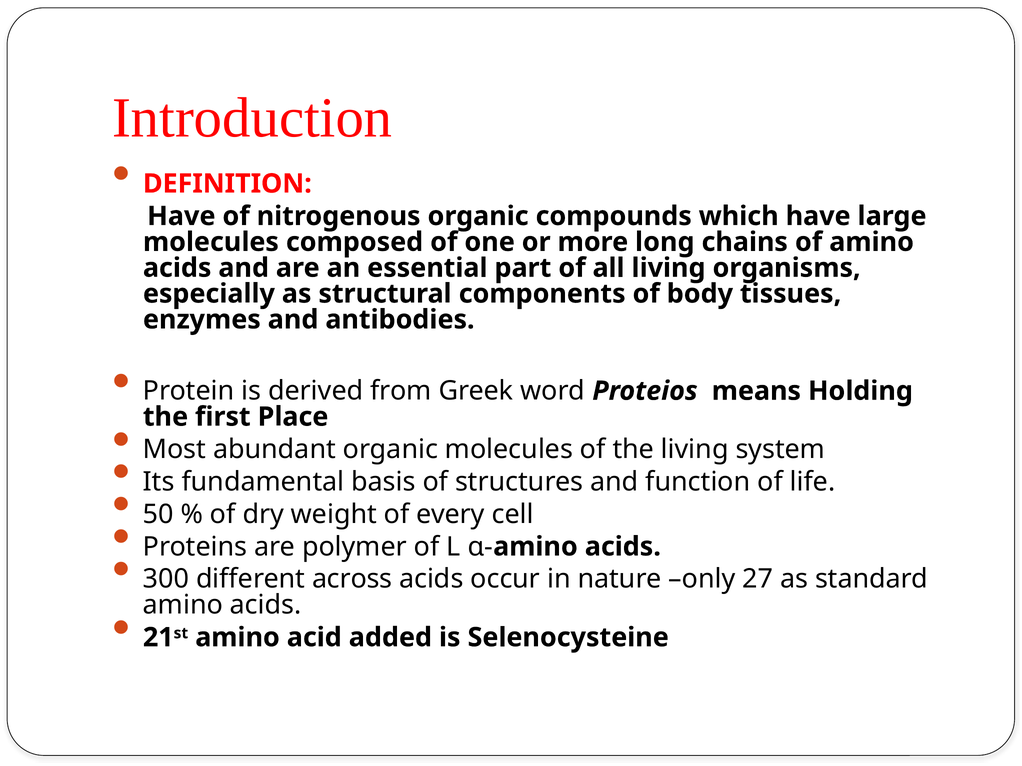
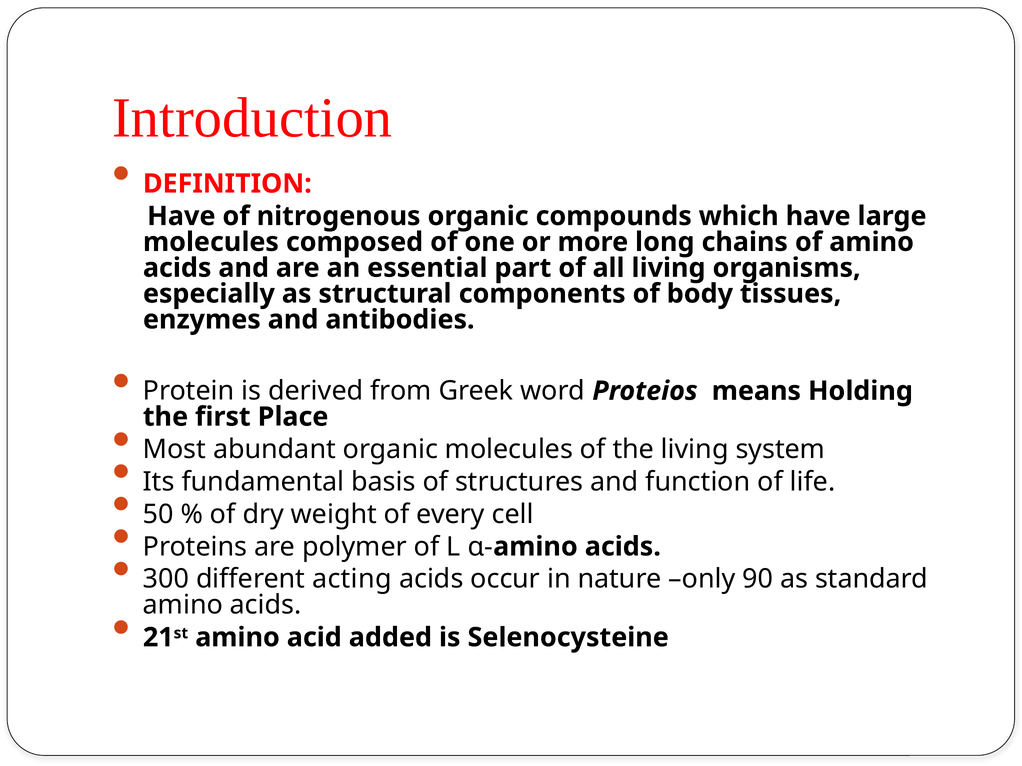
across: across -> acting
27: 27 -> 90
